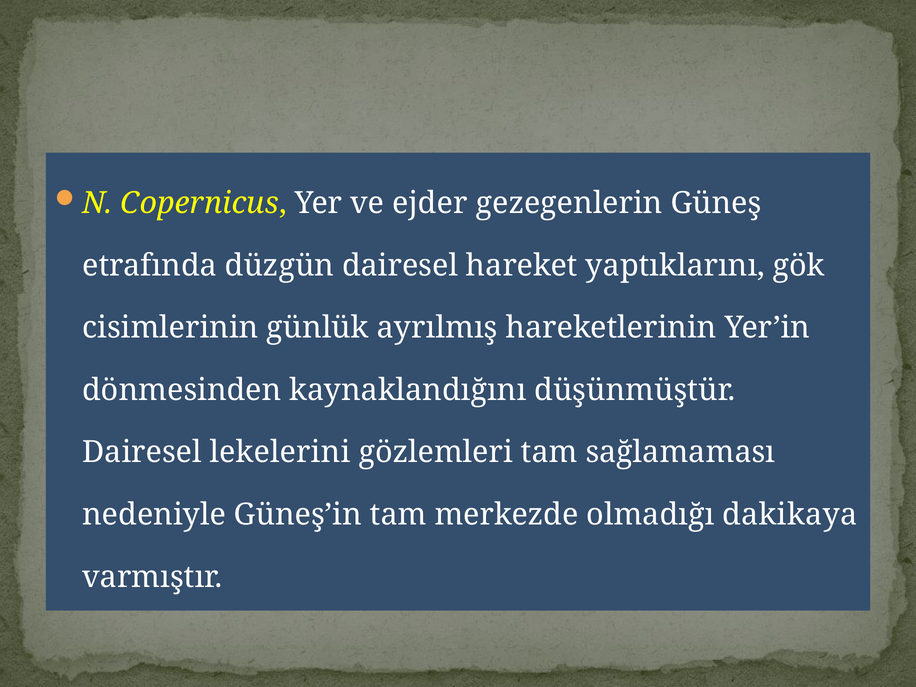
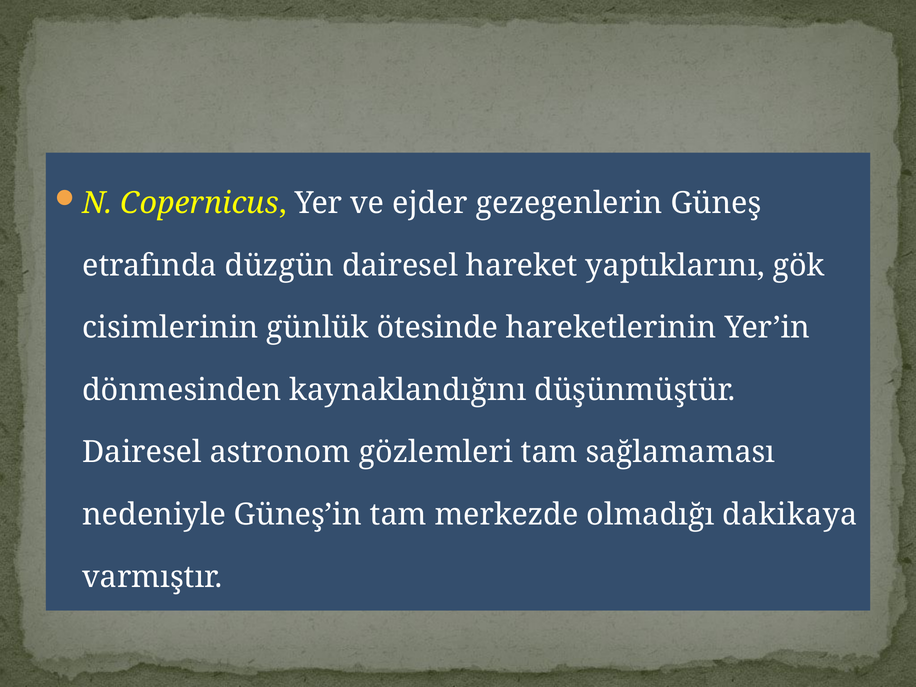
ayrılmış: ayrılmış -> ötesinde
lekelerini: lekelerini -> astronom
